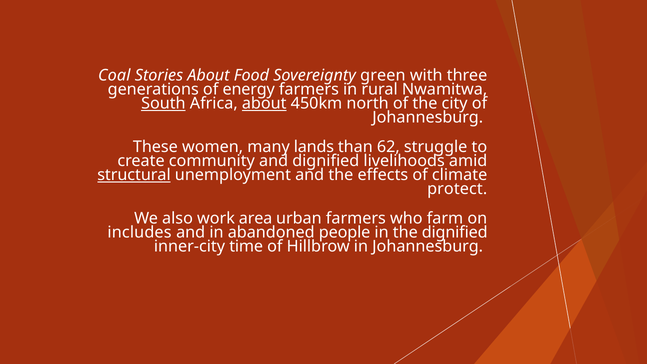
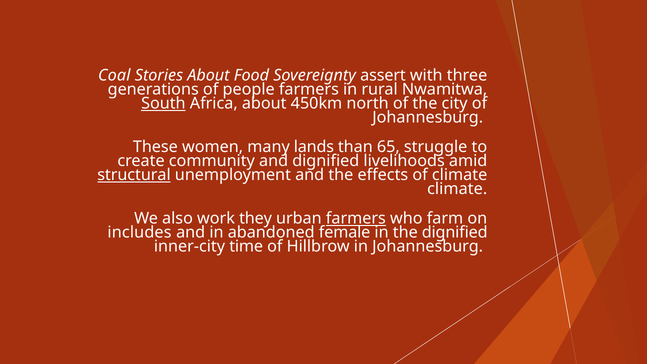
green: green -> assert
energy: energy -> people
about at (264, 103) underline: present -> none
62: 62 -> 65
protect at (457, 189): protect -> climate
area: area -> they
farmers at (356, 218) underline: none -> present
people: people -> female
